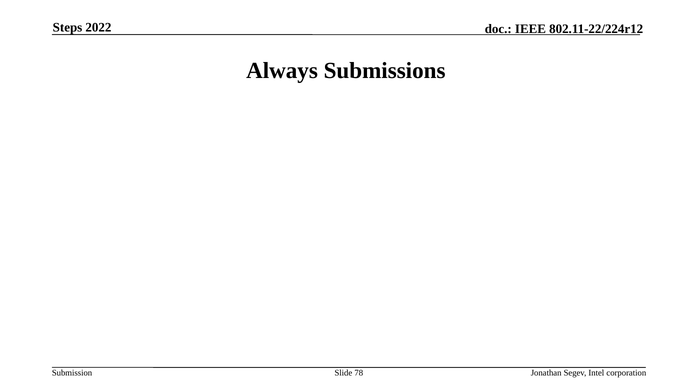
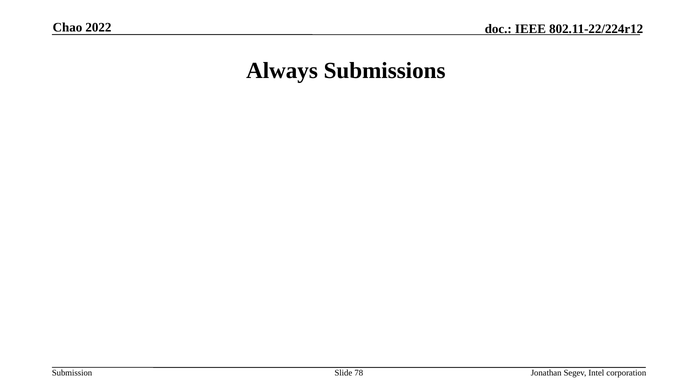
Steps: Steps -> Chao
